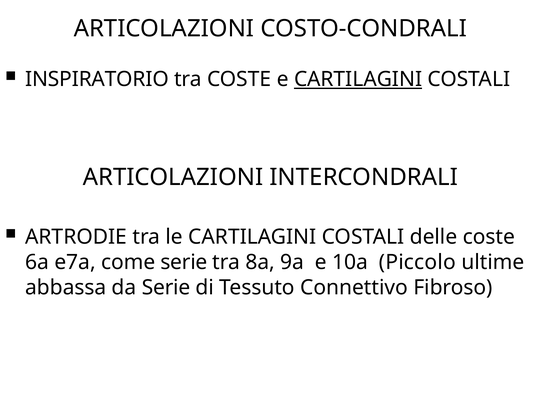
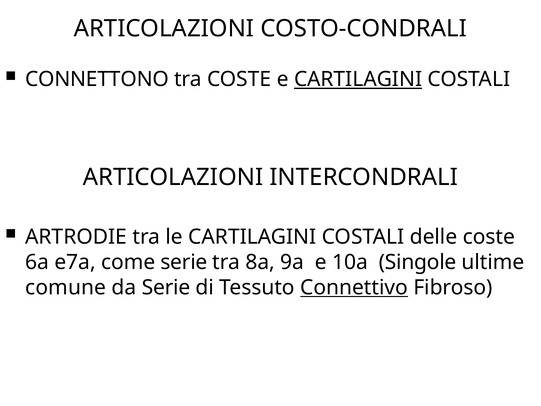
INSPIRATORIO: INSPIRATORIO -> CONNETTONO
Piccolo: Piccolo -> Singole
abbassa: abbassa -> comune
Connettivo underline: none -> present
